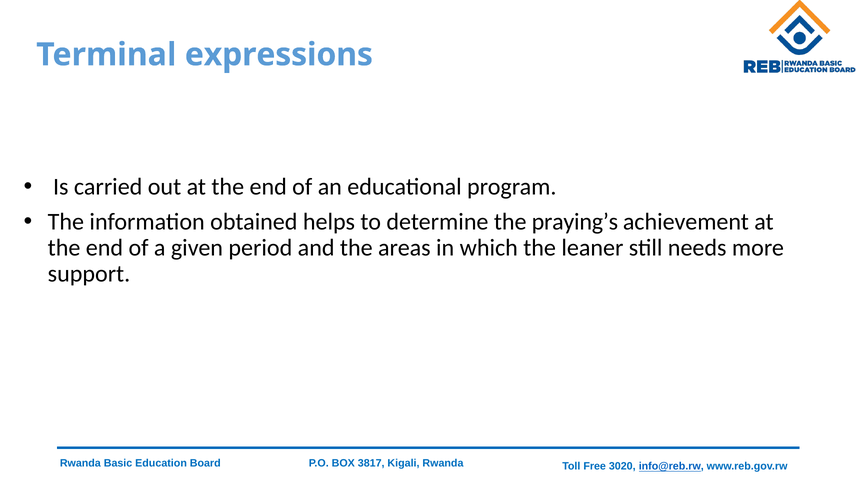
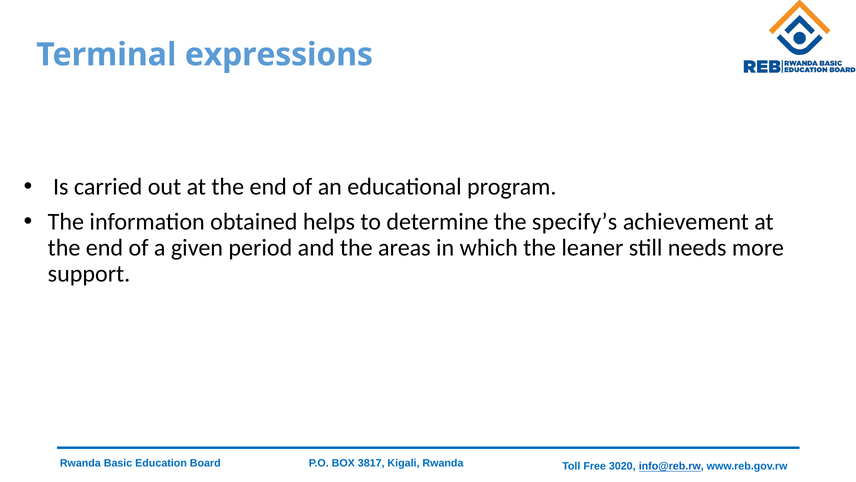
praying’s: praying’s -> specify’s
